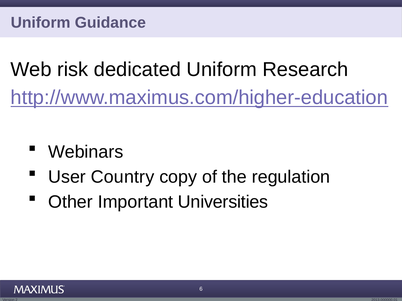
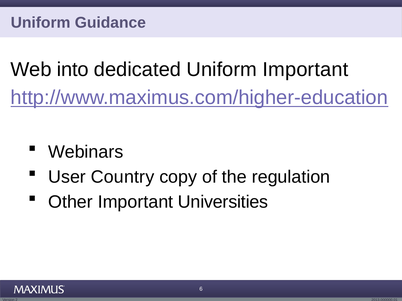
risk: risk -> into
Uniform Research: Research -> Important
